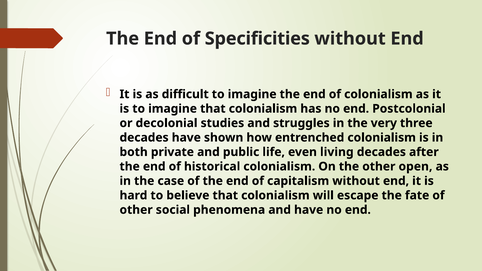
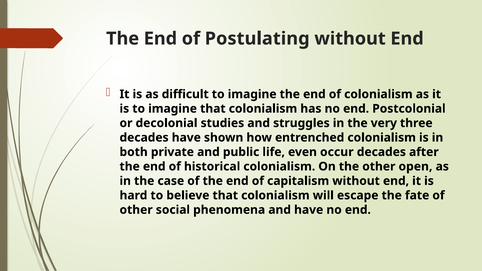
Specificities: Specificities -> Postulating
living: living -> occur
